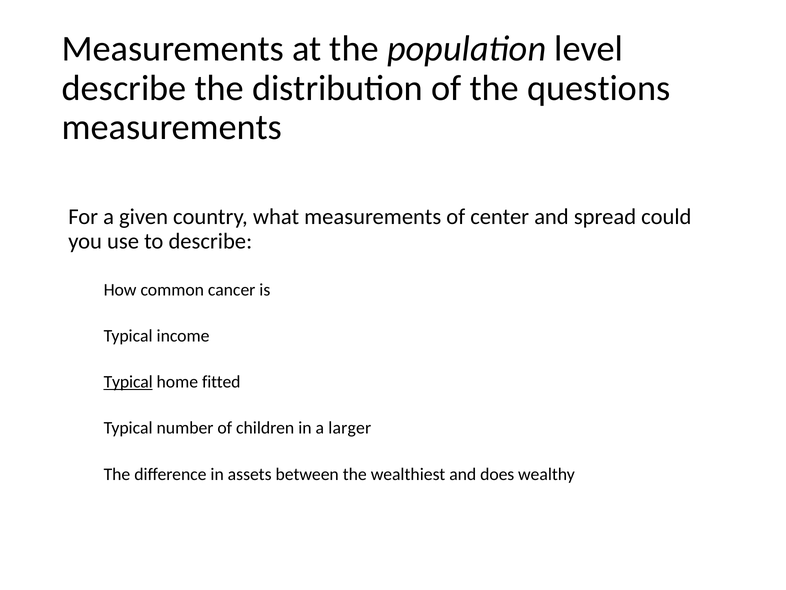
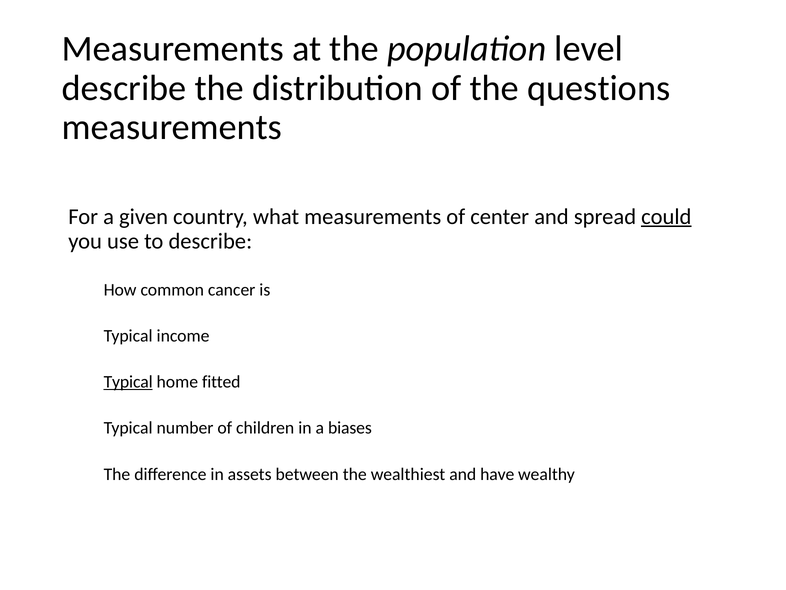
could underline: none -> present
larger: larger -> biases
does: does -> have
